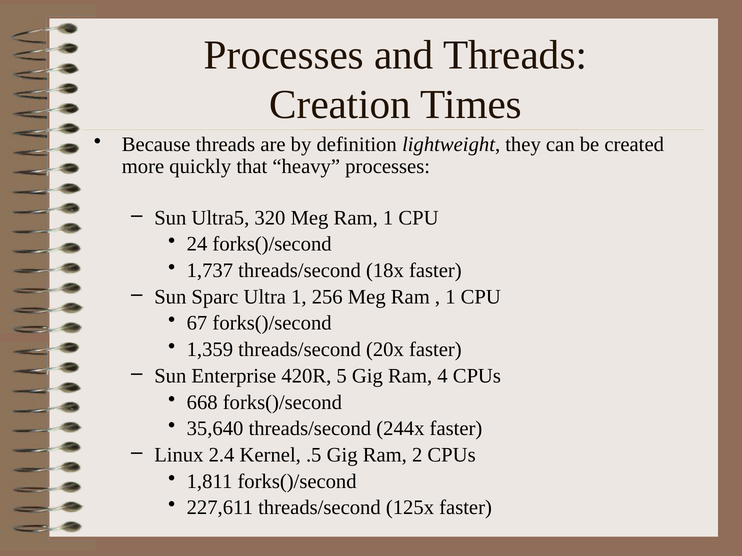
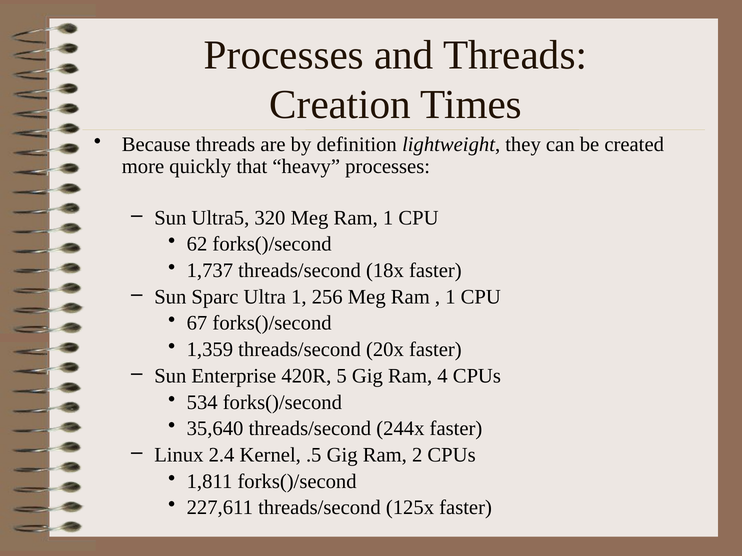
24: 24 -> 62
668: 668 -> 534
